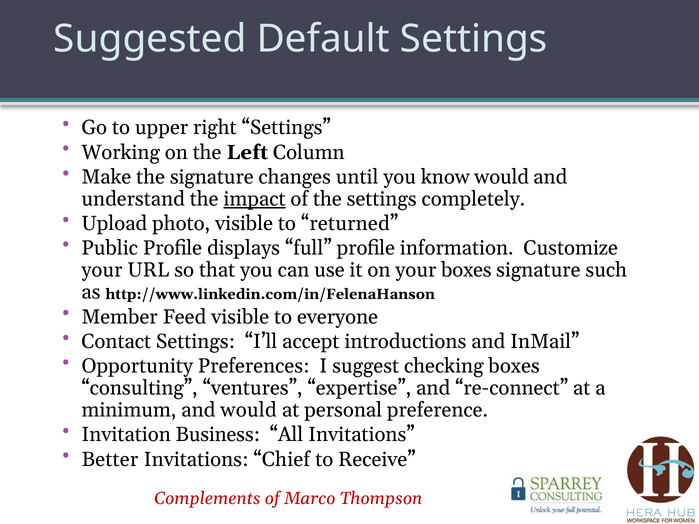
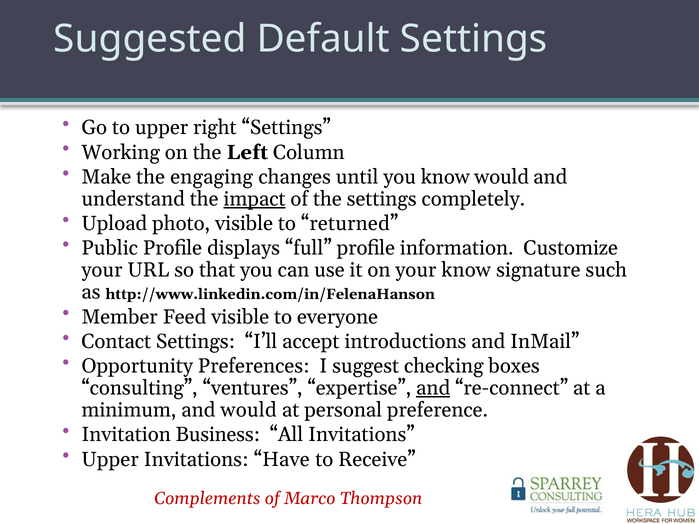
the signature: signature -> engaging
your boxes: boxes -> know
and at (433, 388) underline: none -> present
Better at (110, 460): Better -> Upper
Chief: Chief -> Have
